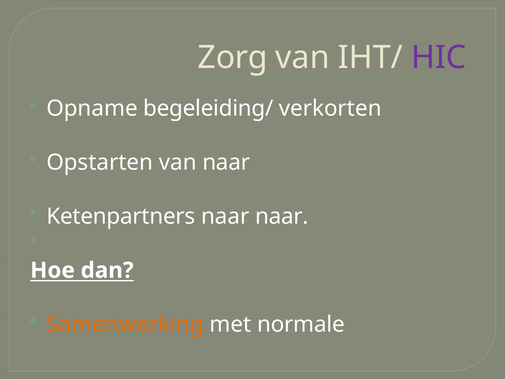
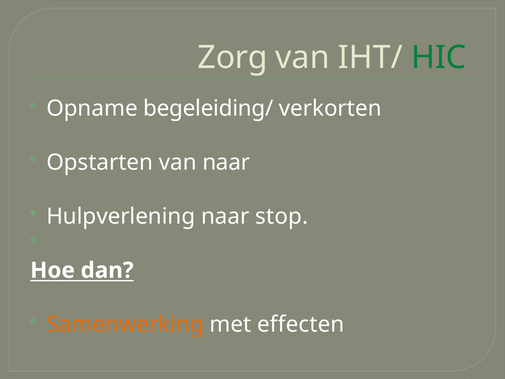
HIC colour: purple -> green
Ketenpartners: Ketenpartners -> Hulpverlening
naar naar: naar -> stop
normale: normale -> effecten
